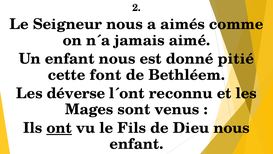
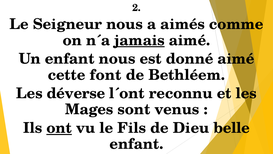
jamais underline: none -> present
donné pitié: pitié -> aimé
Dieu nous: nous -> belle
